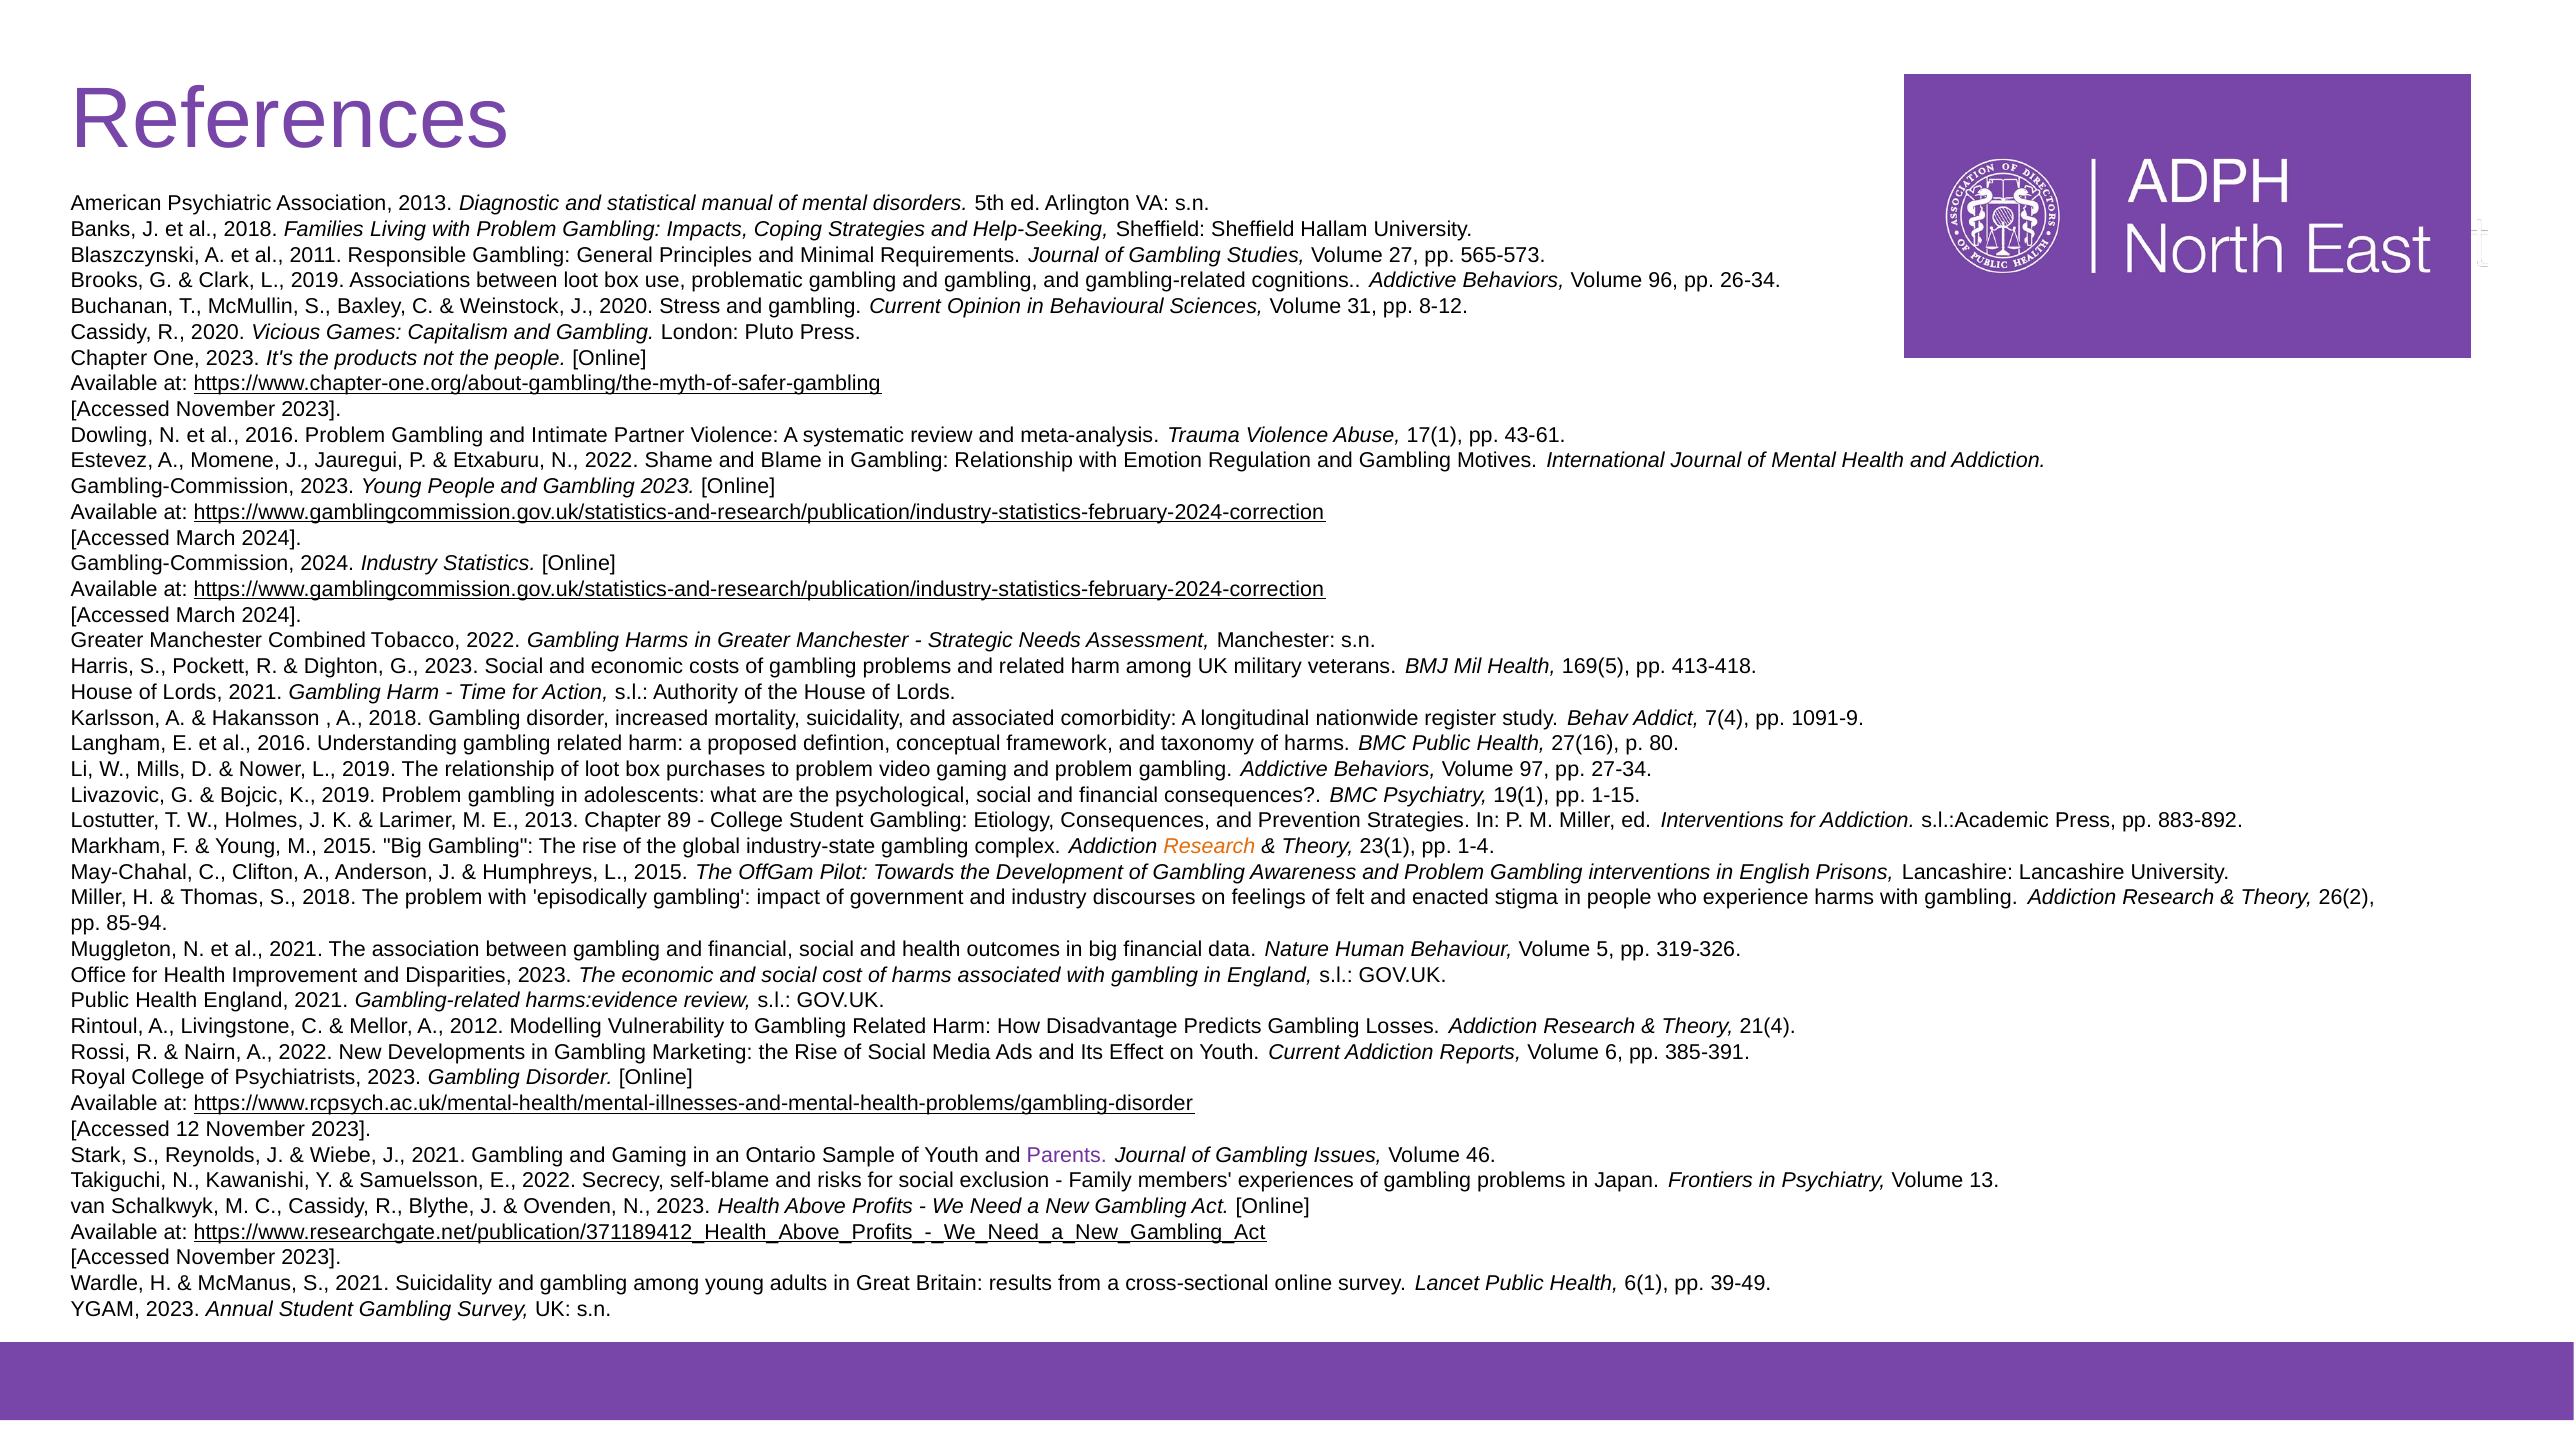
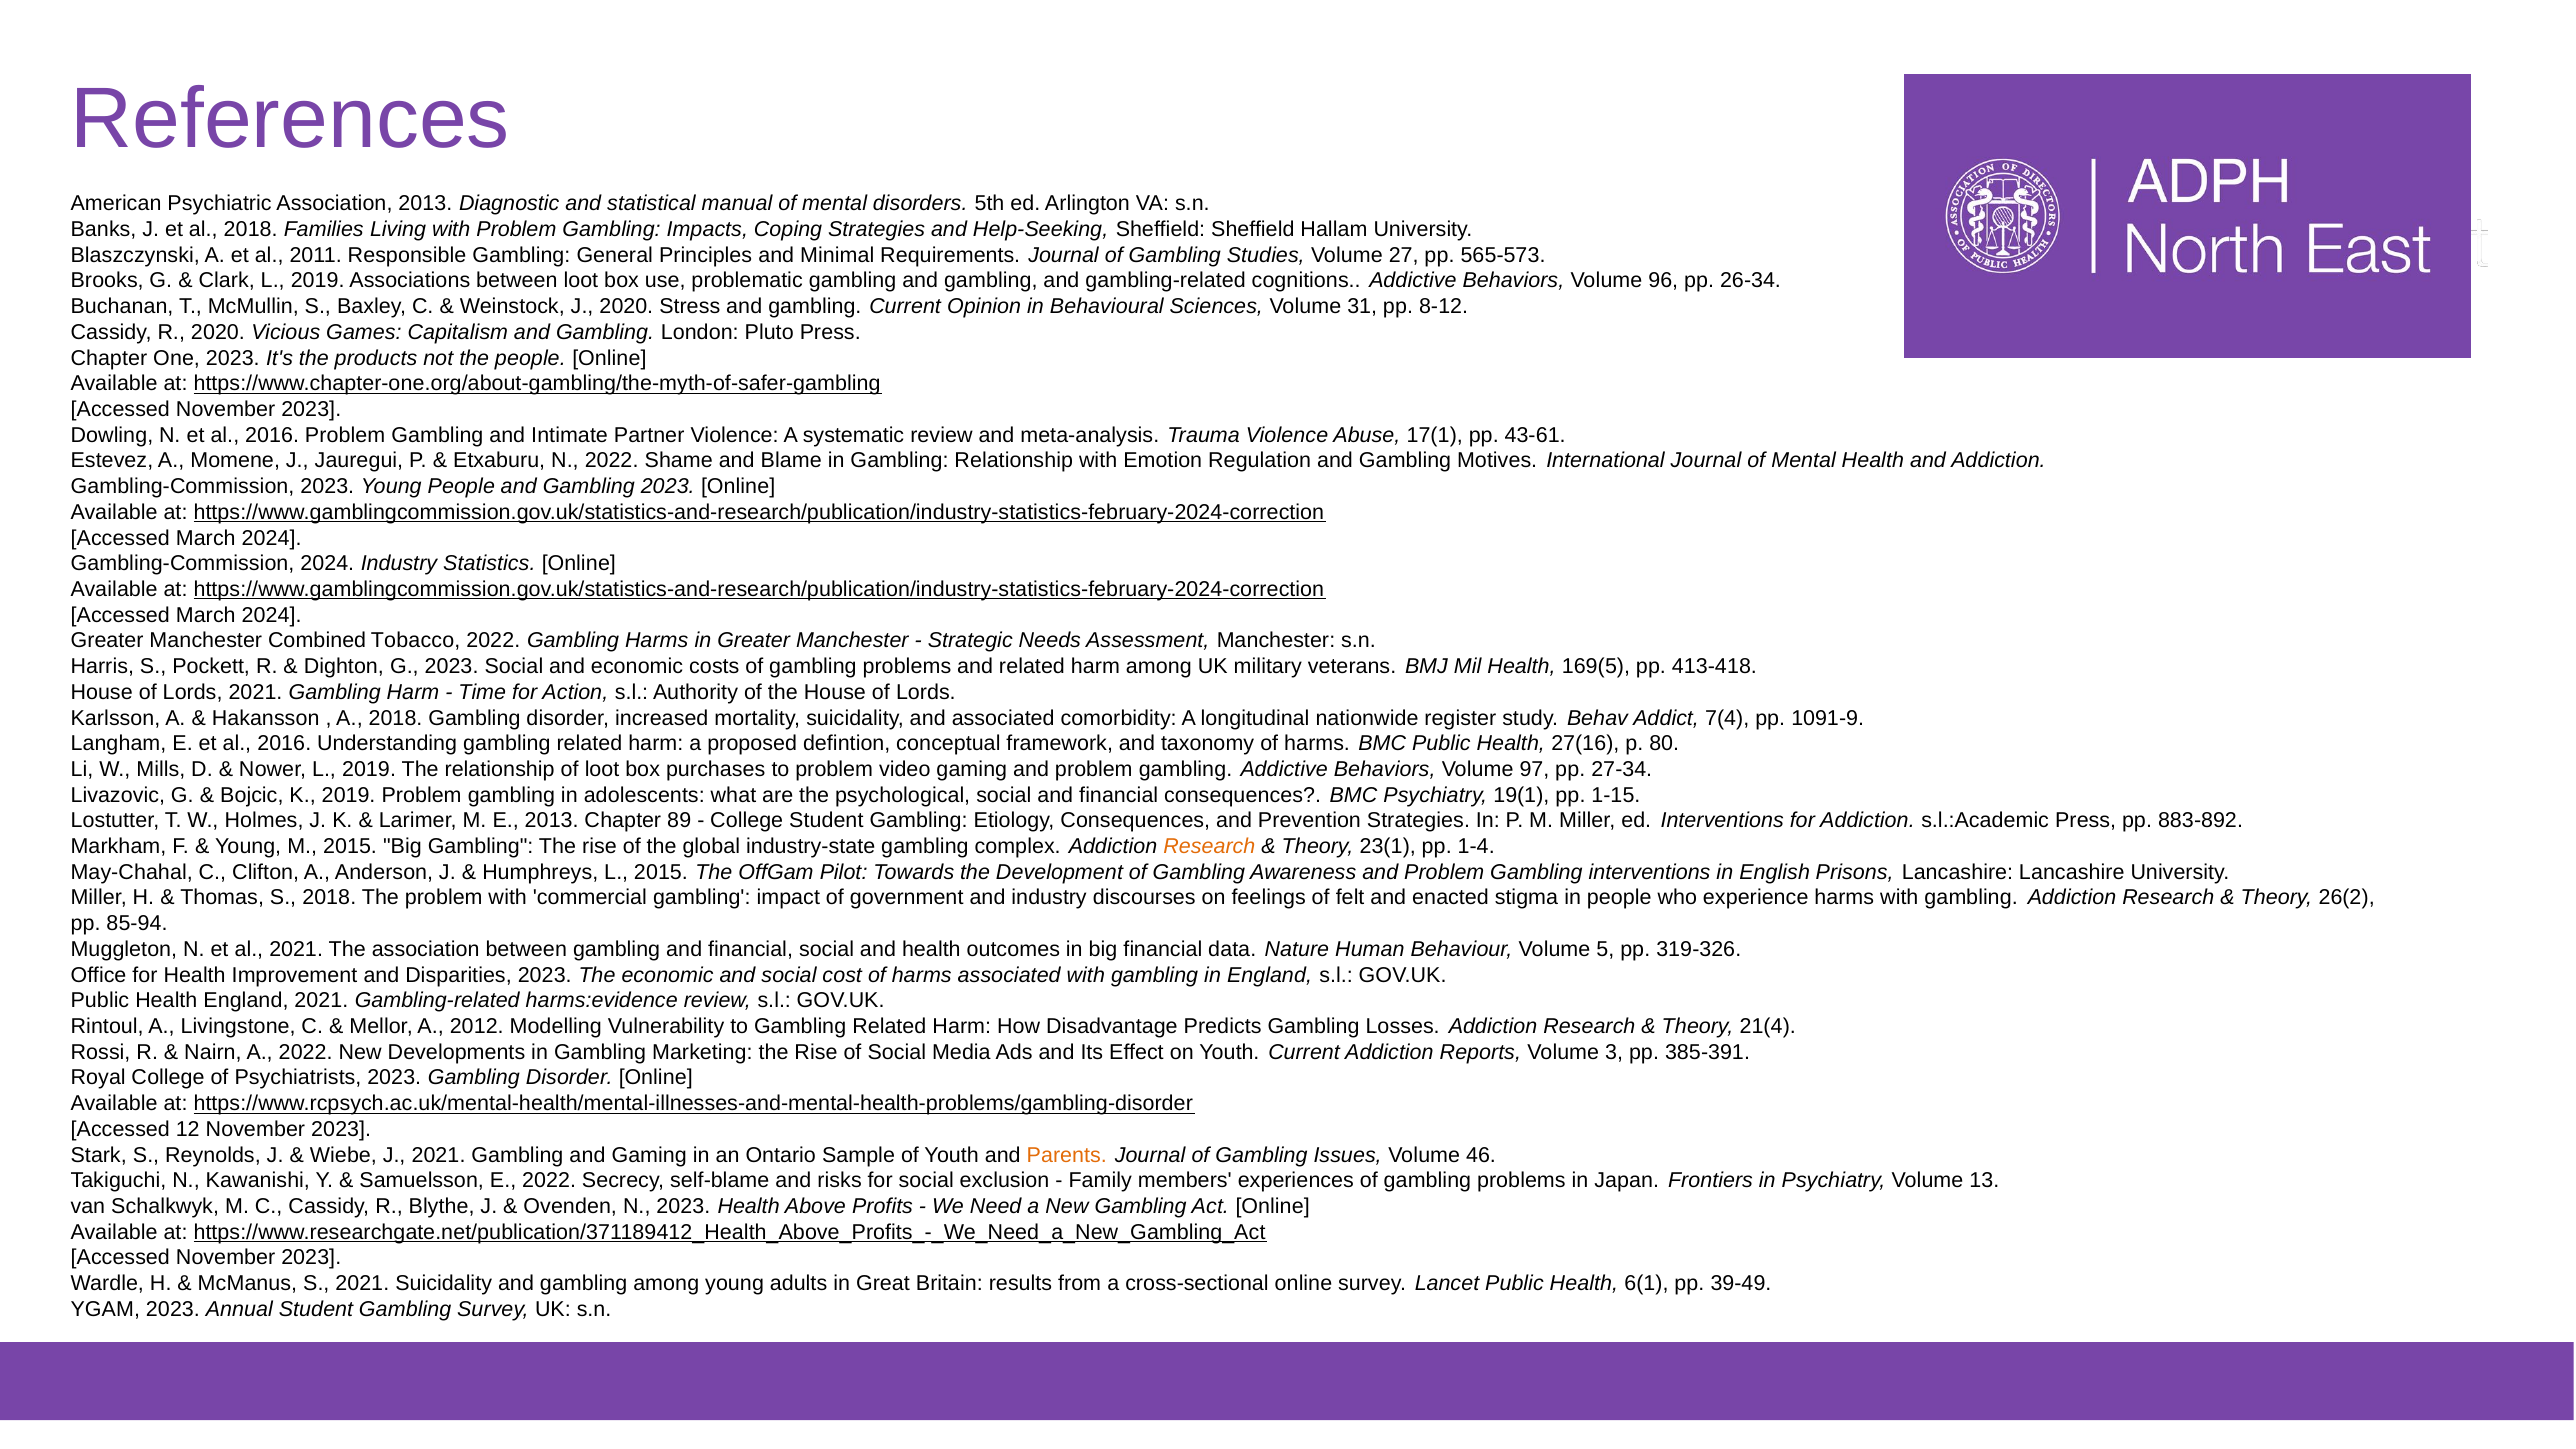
episodically: episodically -> commercial
6: 6 -> 3
Parents colour: purple -> orange
